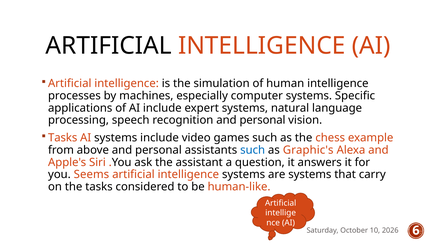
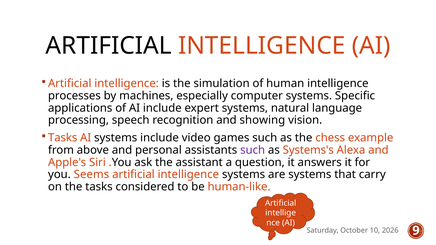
recognition and personal: personal -> showing
such at (253, 150) colour: blue -> purple
Graphic's: Graphic's -> Systems's
6: 6 -> 9
